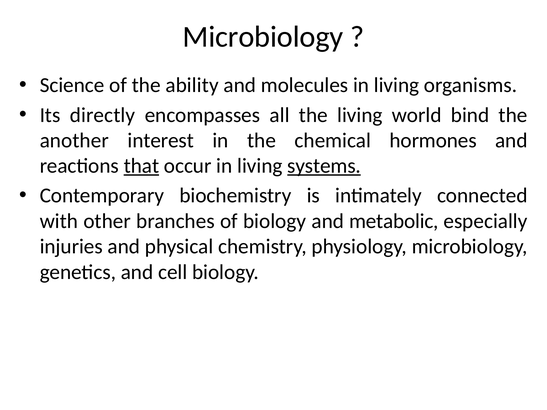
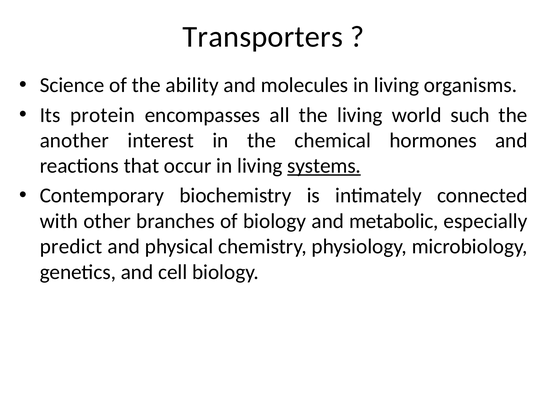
Microbiology at (263, 37): Microbiology -> Transporters
directly: directly -> protein
bind: bind -> such
that underline: present -> none
injuries: injuries -> predict
